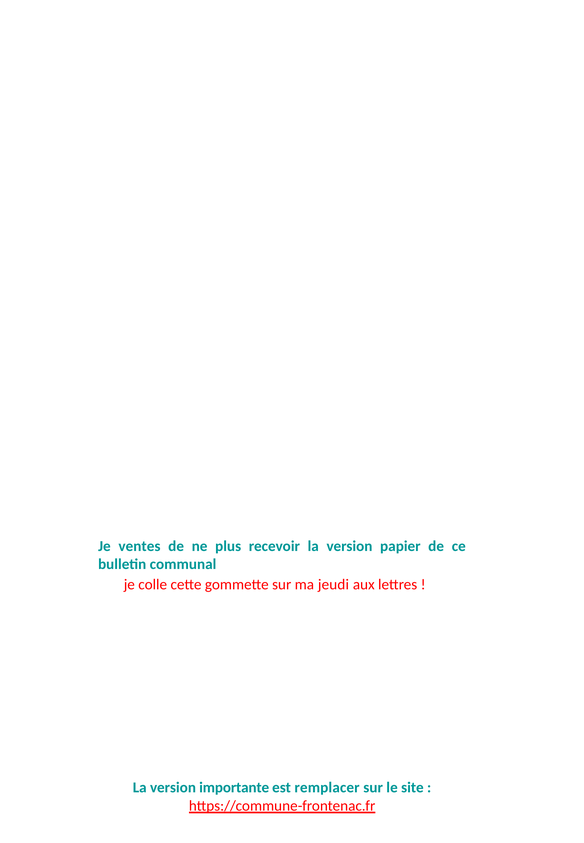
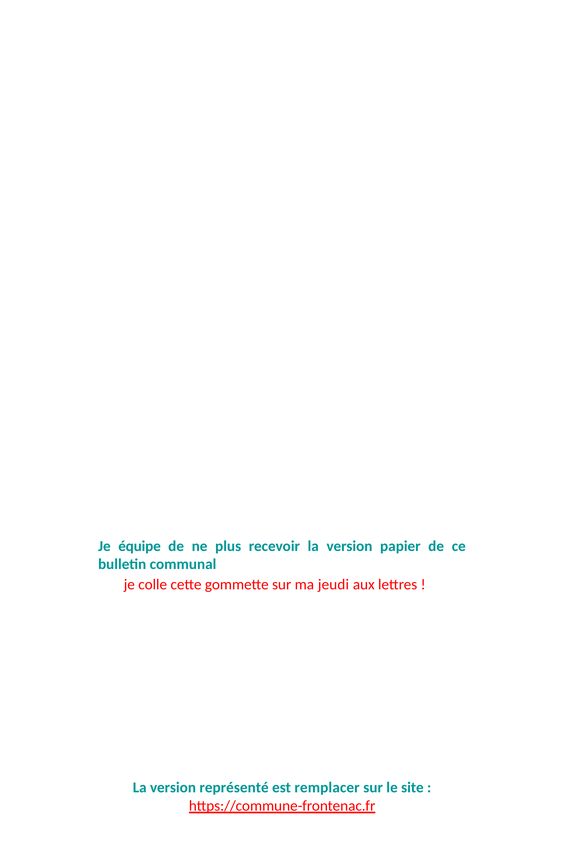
ventes: ventes -> équipe
importante: importante -> représenté
